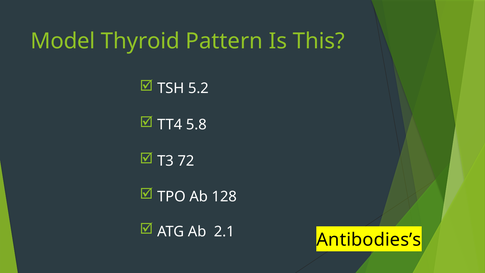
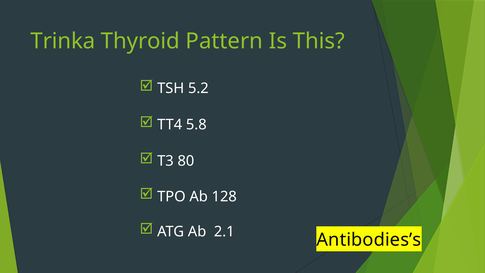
Model: Model -> Trinka
72: 72 -> 80
